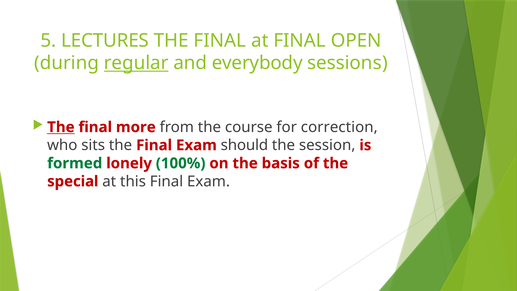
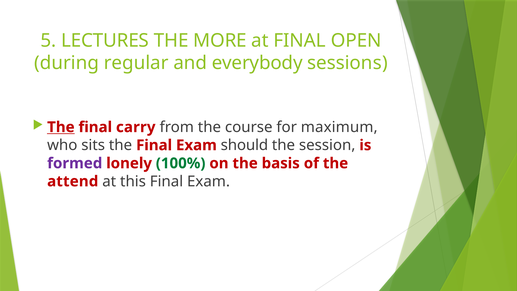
FINAL at (220, 40): FINAL -> MORE
regular underline: present -> none
more: more -> carry
correction: correction -> maximum
formed colour: green -> purple
special: special -> attend
